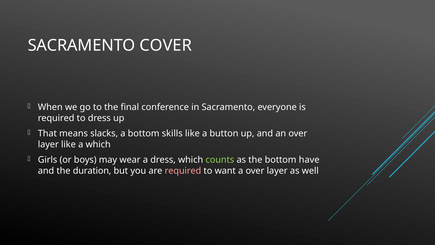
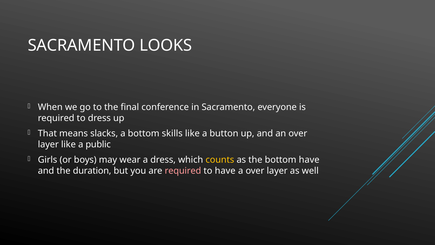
COVER: COVER -> LOOKS
a which: which -> public
counts colour: light green -> yellow
to want: want -> have
